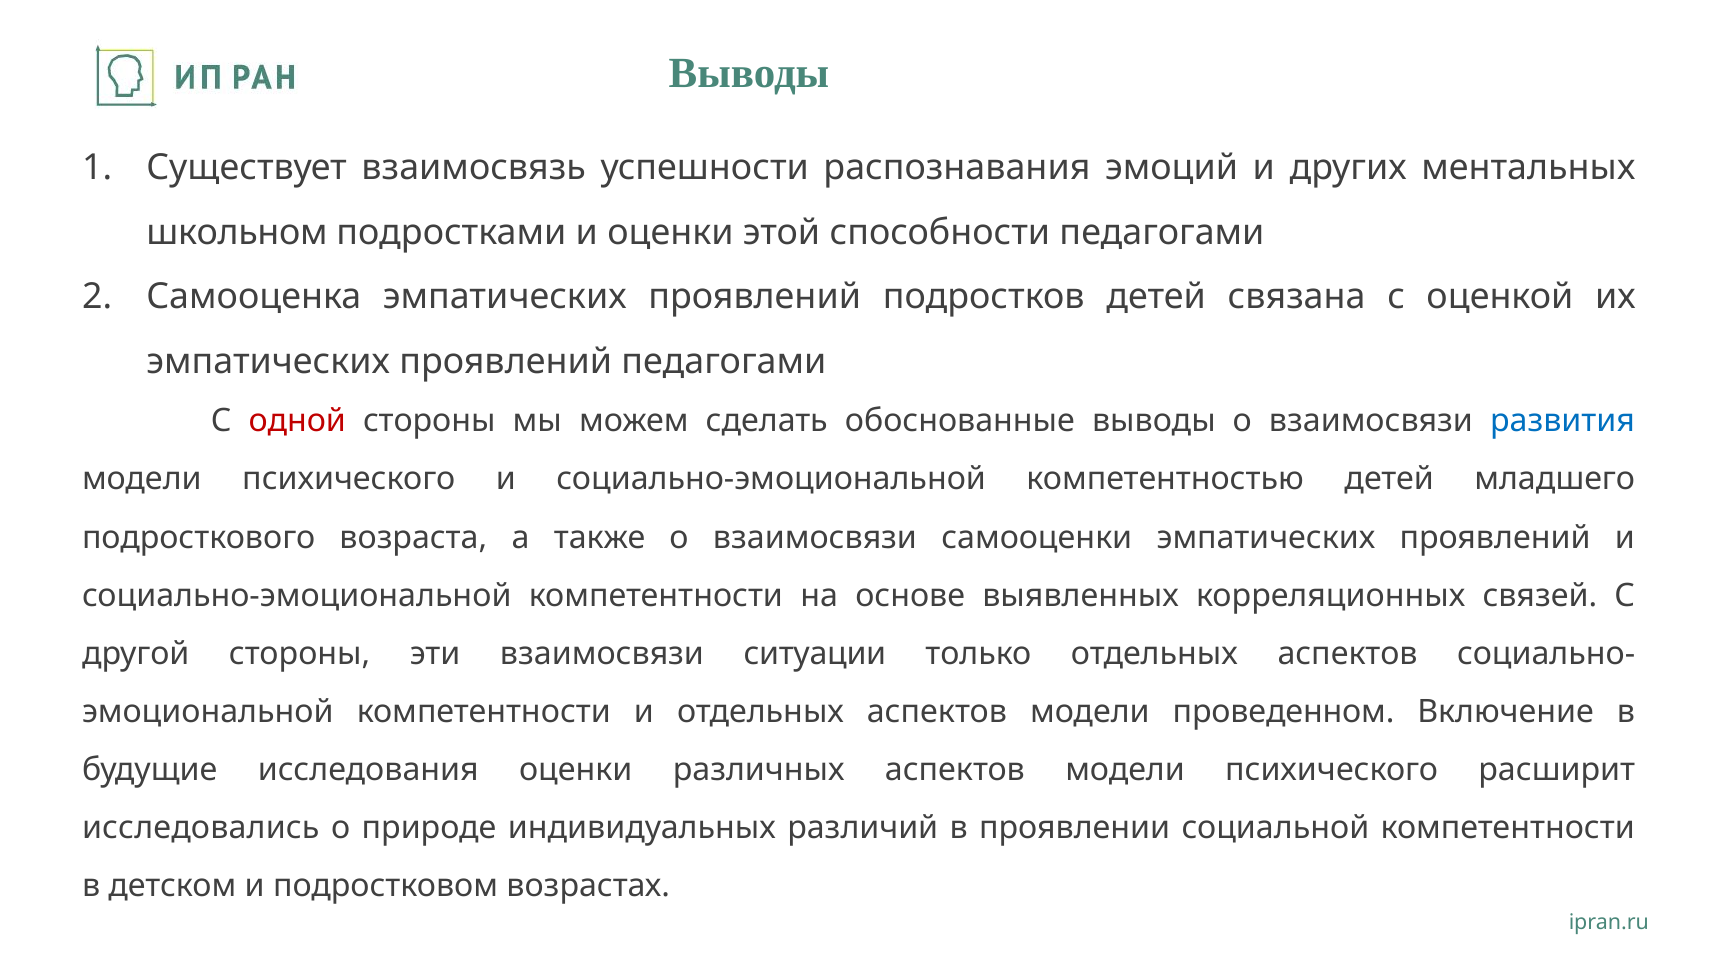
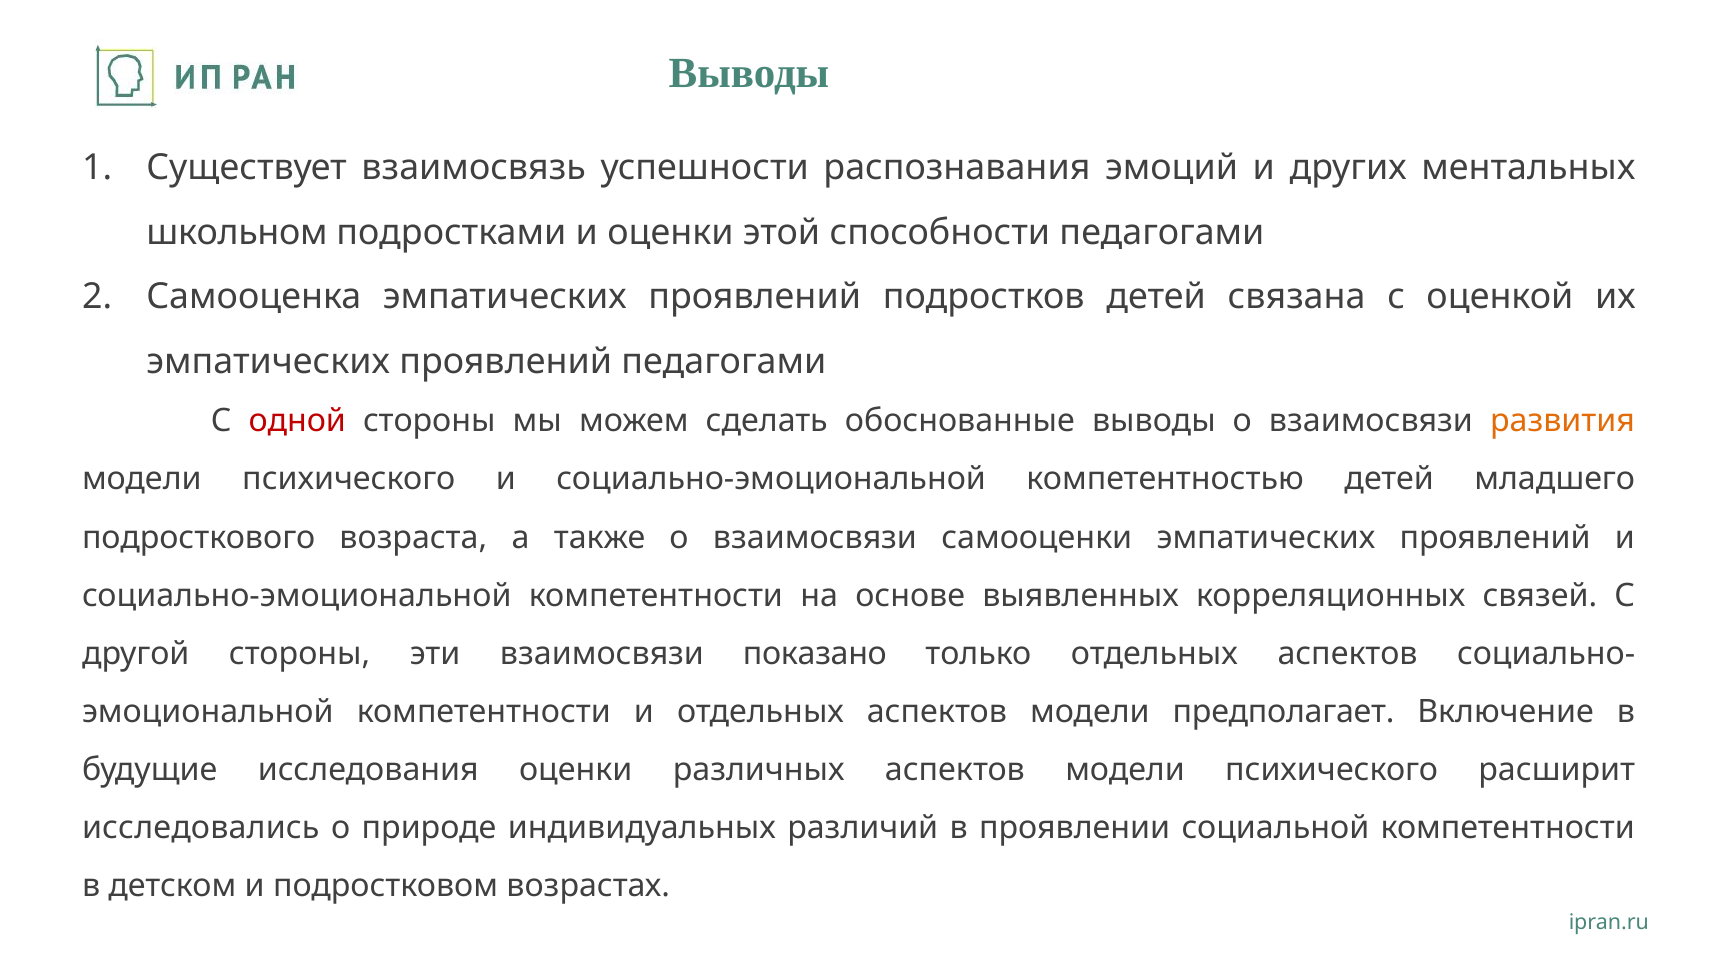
развития colour: blue -> orange
ситуации: ситуации -> показано
проведенном: проведенном -> предполагает
